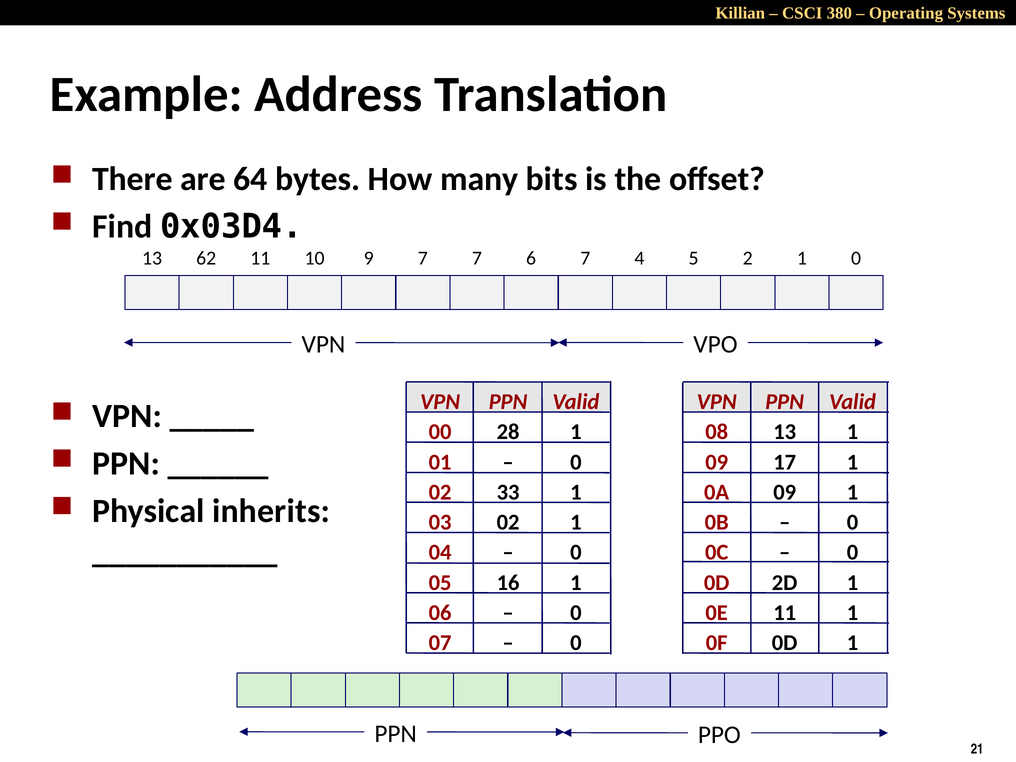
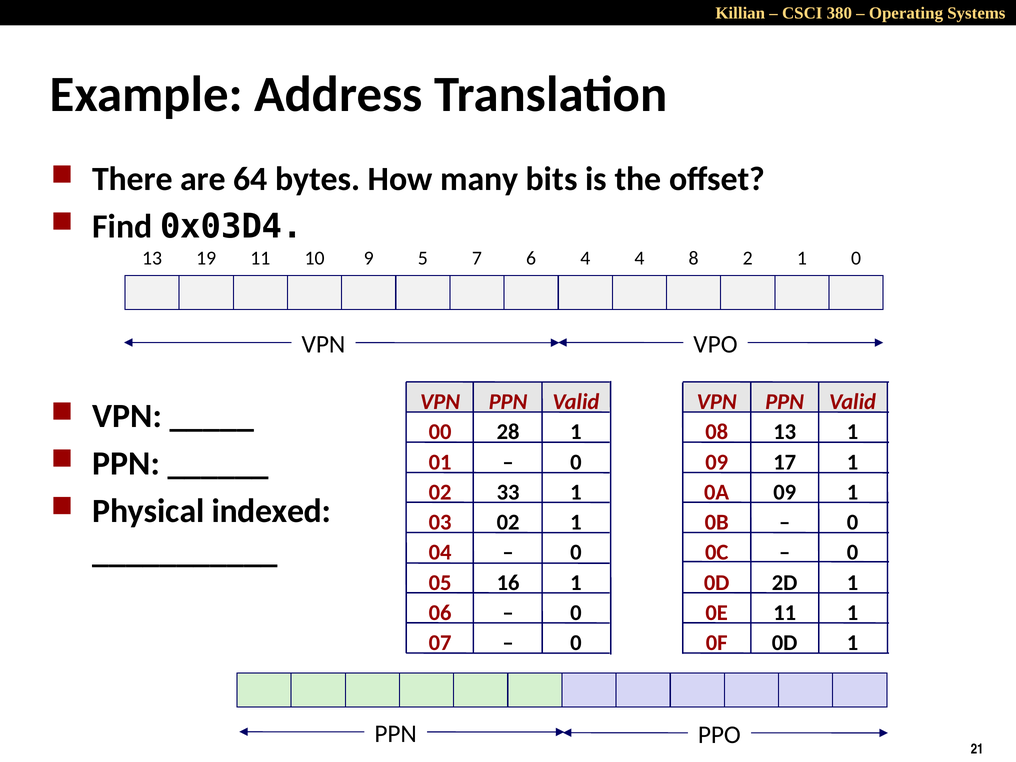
62: 62 -> 19
9 7: 7 -> 5
6 7: 7 -> 4
5: 5 -> 8
inherits: inherits -> indexed
